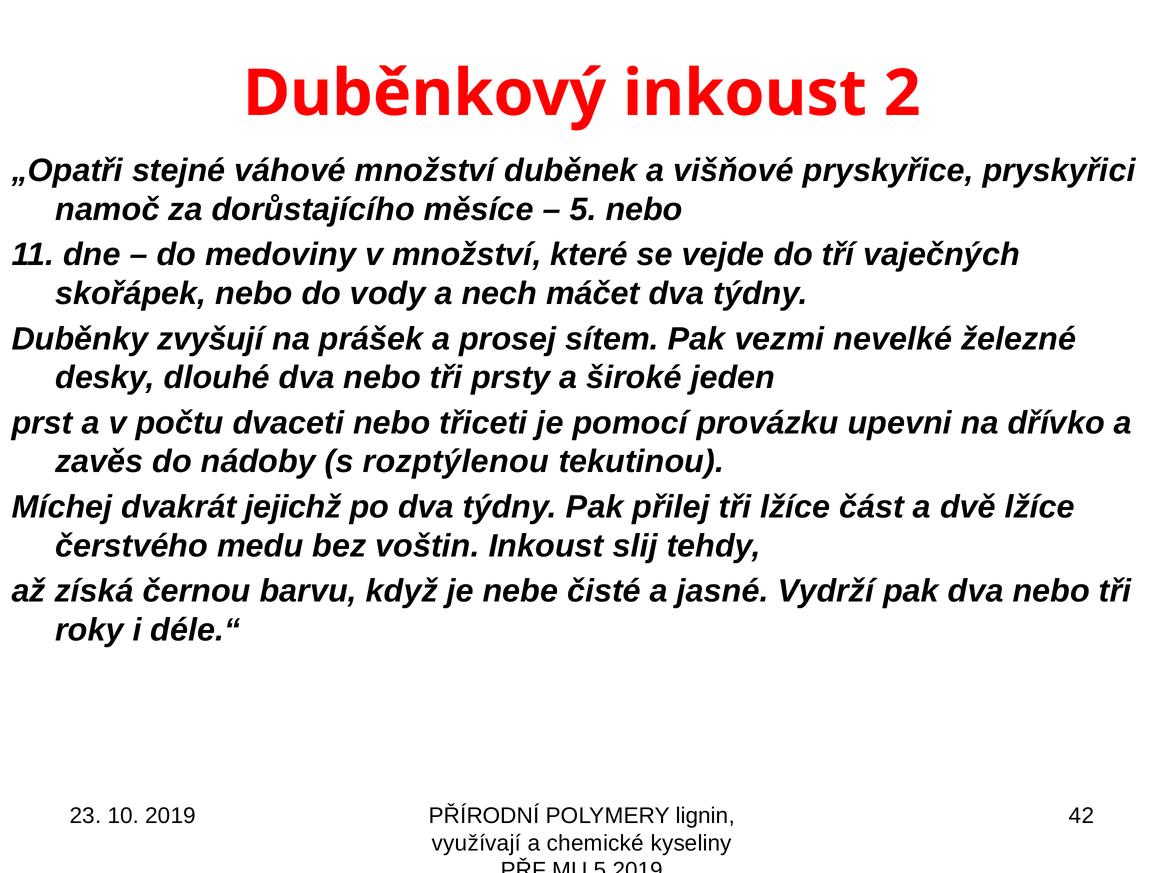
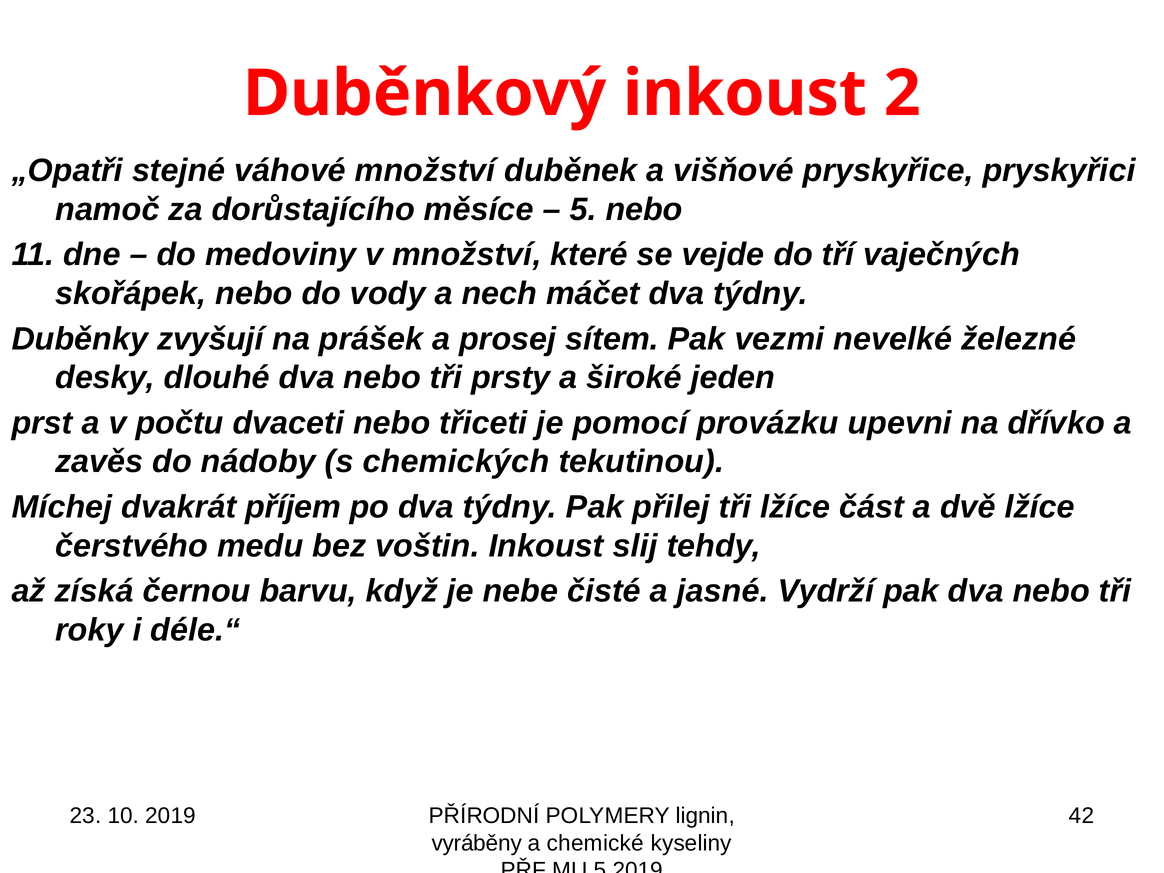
rozptýlenou: rozptýlenou -> chemických
jejichž: jejichž -> příjem
využívají: využívají -> vyráběny
